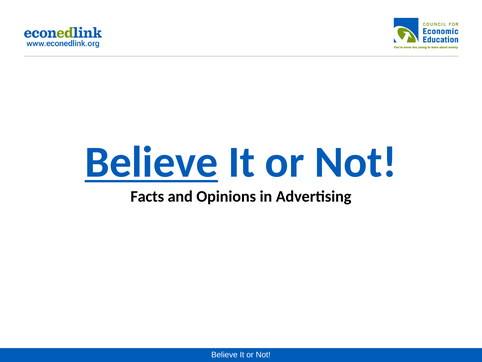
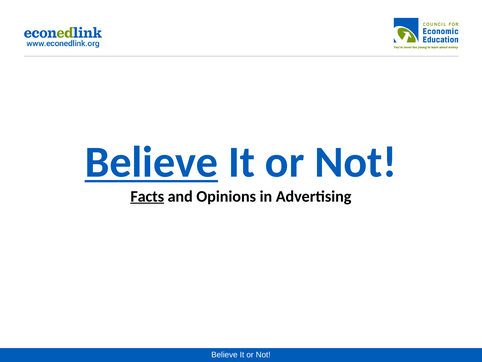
Facts underline: none -> present
